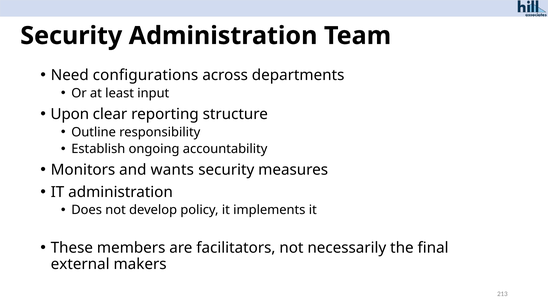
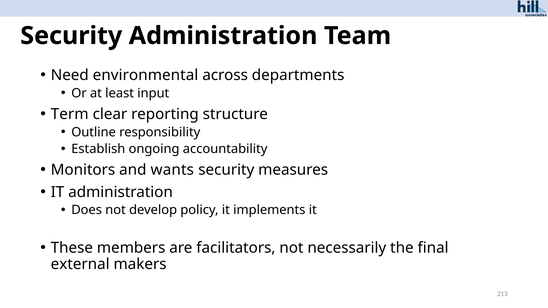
configurations: configurations -> environmental
Upon: Upon -> Term
